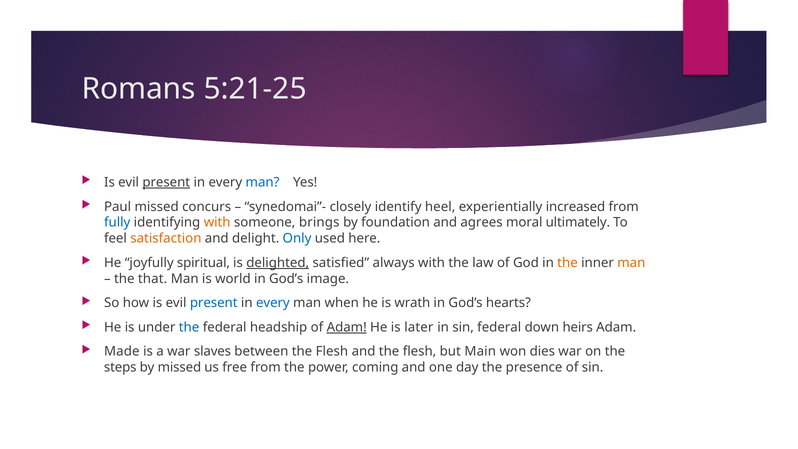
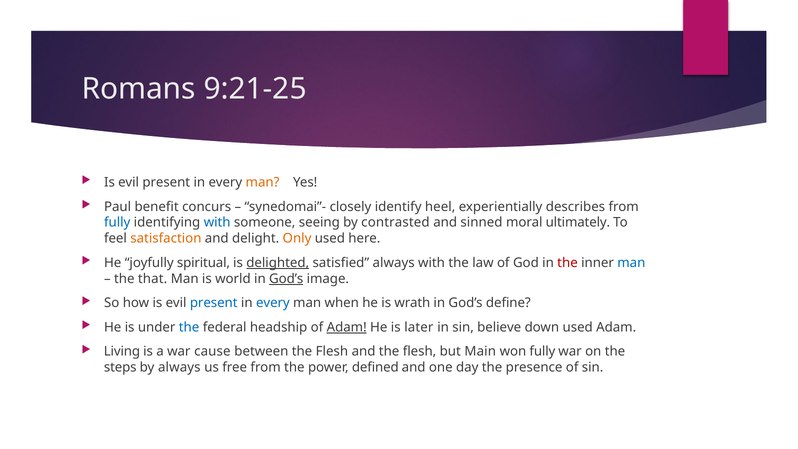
5:21-25: 5:21-25 -> 9:21-25
present at (166, 182) underline: present -> none
man at (263, 182) colour: blue -> orange
Paul missed: missed -> benefit
increased: increased -> describes
with at (217, 223) colour: orange -> blue
brings: brings -> seeing
foundation: foundation -> contrasted
agrees: agrees -> sinned
Only colour: blue -> orange
the at (568, 263) colour: orange -> red
man at (631, 263) colour: orange -> blue
God’s at (286, 279) underline: none -> present
hearts: hearts -> define
sin federal: federal -> believe
down heirs: heirs -> used
Made: Made -> Living
slaves: slaves -> cause
won dies: dies -> fully
by missed: missed -> always
coming: coming -> defined
